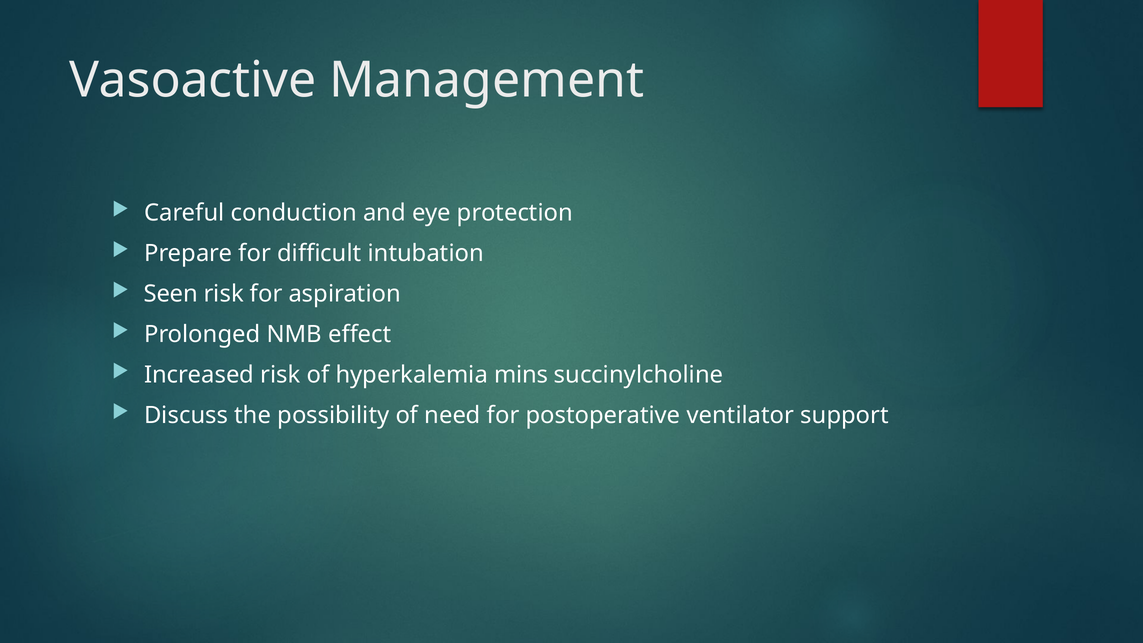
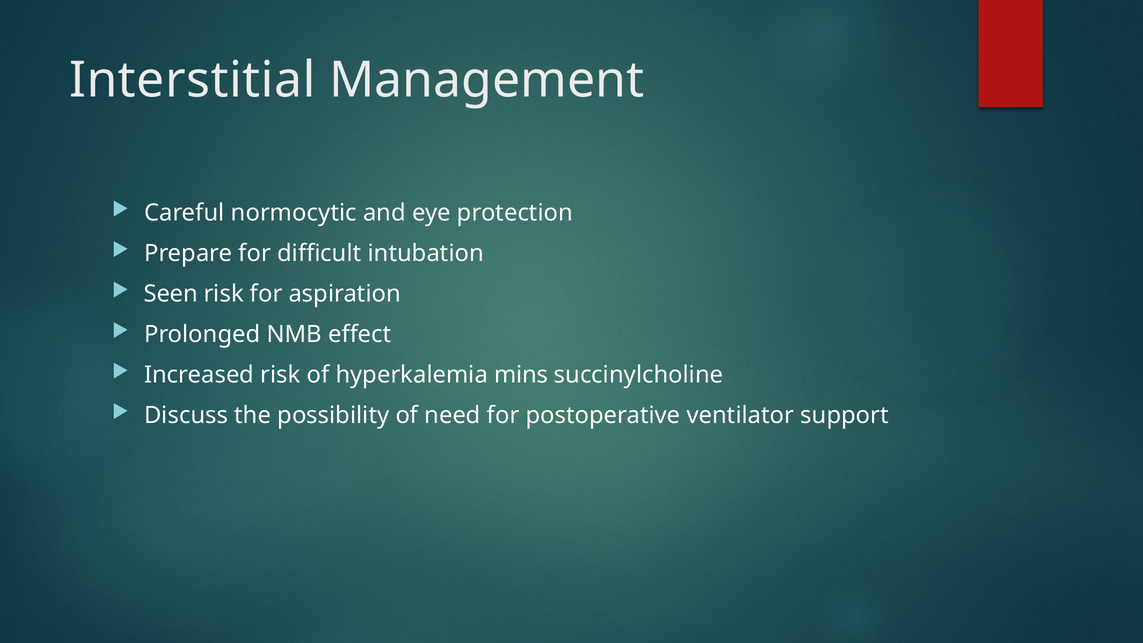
Vasoactive: Vasoactive -> Interstitial
conduction: conduction -> normocytic
